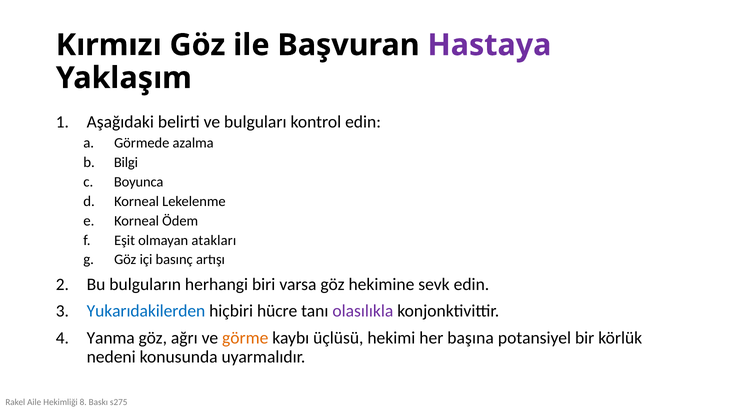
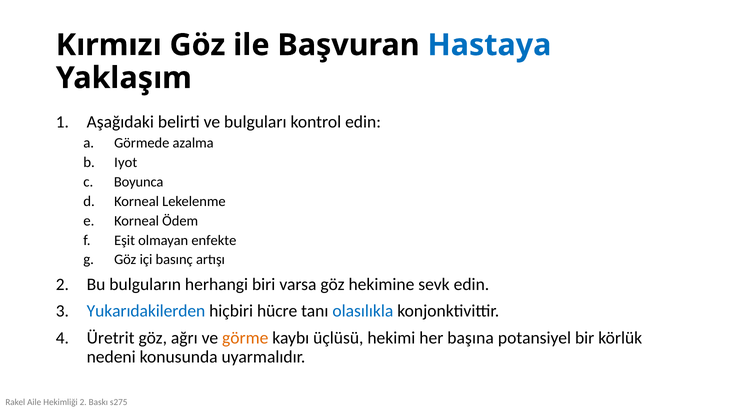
Hastaya colour: purple -> blue
Bilgi: Bilgi -> Iyot
atakları: atakları -> enfekte
olasılıkla colour: purple -> blue
Yanma: Yanma -> Üretrit
Hekimliği 8: 8 -> 2
